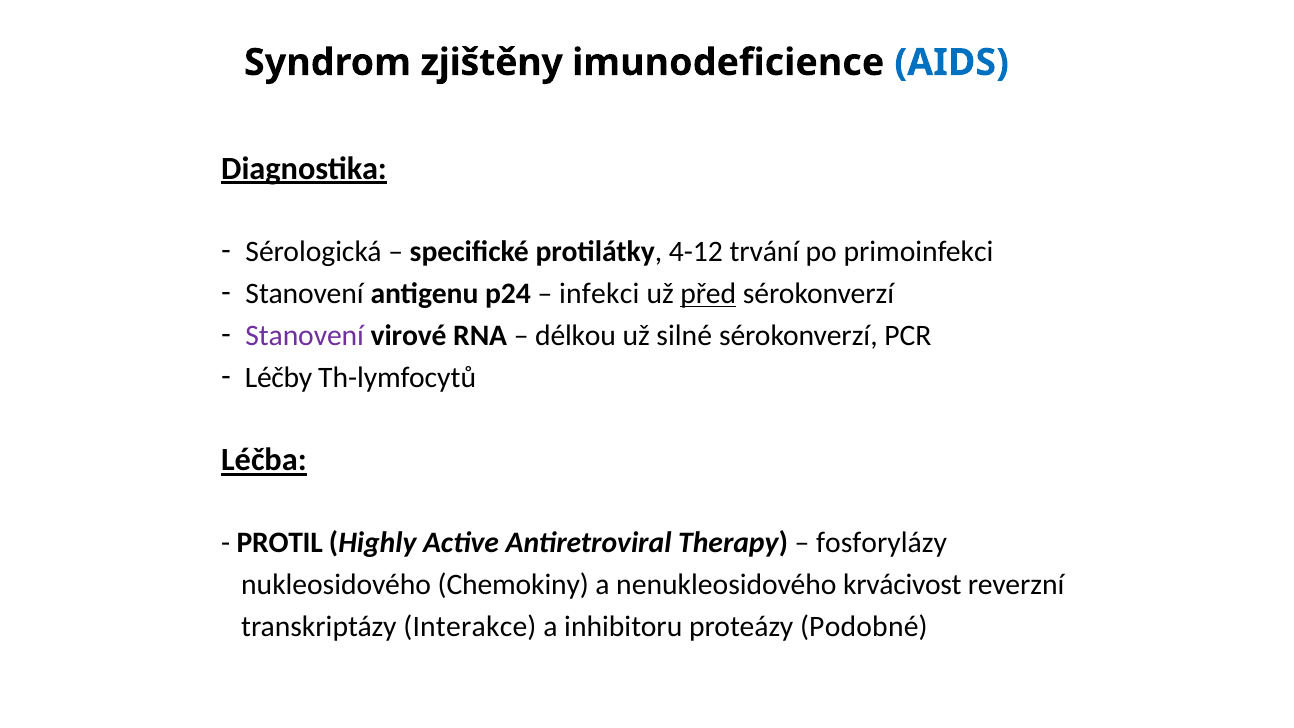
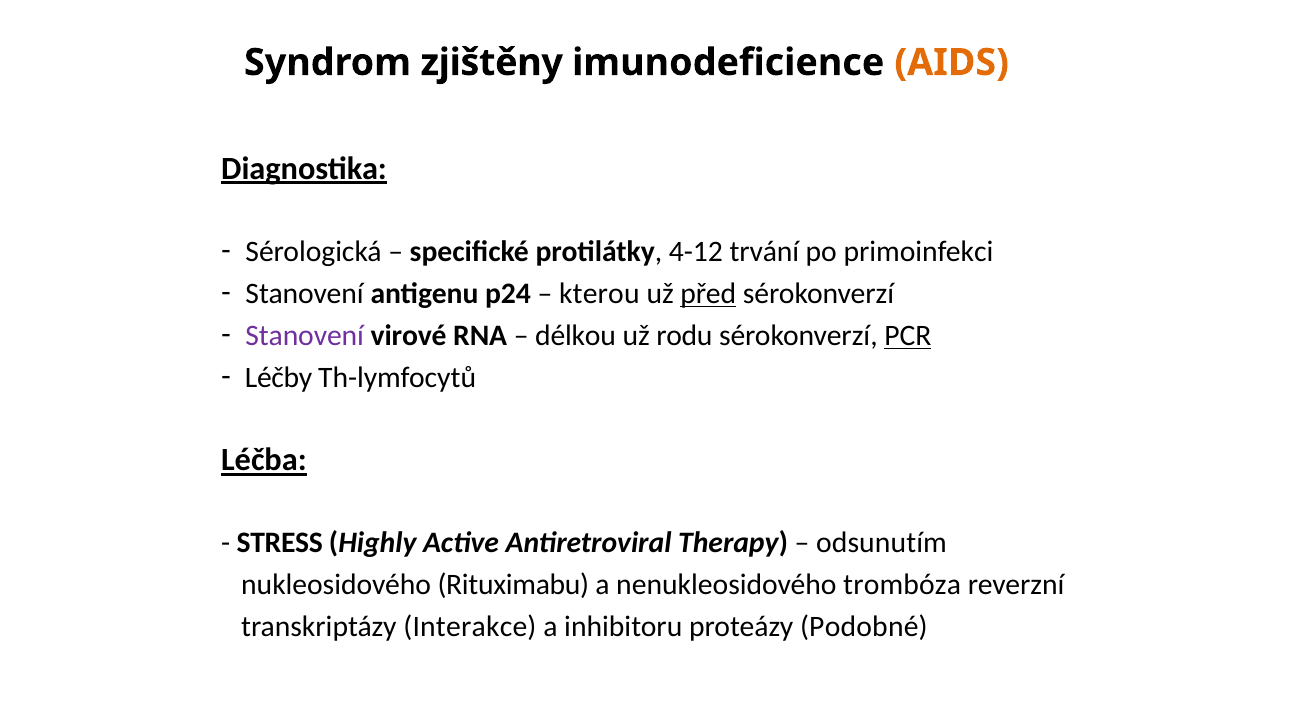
AIDS colour: blue -> orange
infekci: infekci -> kterou
silné: silné -> rodu
PCR underline: none -> present
PROTIL: PROTIL -> STRESS
fosforylázy: fosforylázy -> odsunutím
Chemokiny: Chemokiny -> Rituximabu
krvácivost: krvácivost -> trombóza
